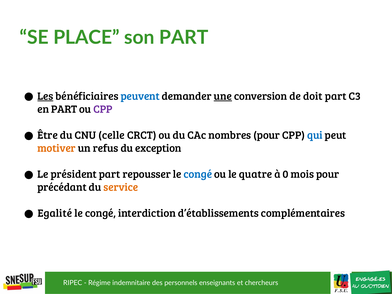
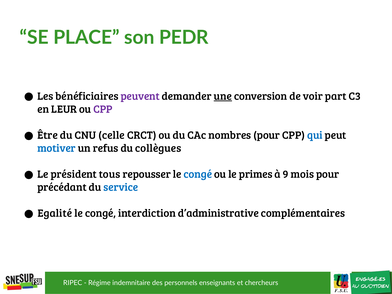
son PART: PART -> PEDR
Les underline: present -> none
peuvent colour: blue -> purple
doit: doit -> voir
en PART: PART -> LEUR
motiver colour: orange -> blue
exception: exception -> collègues
président part: part -> tous
quatre: quatre -> primes
0: 0 -> 9
service colour: orange -> blue
d’établissements: d’établissements -> d’administrative
